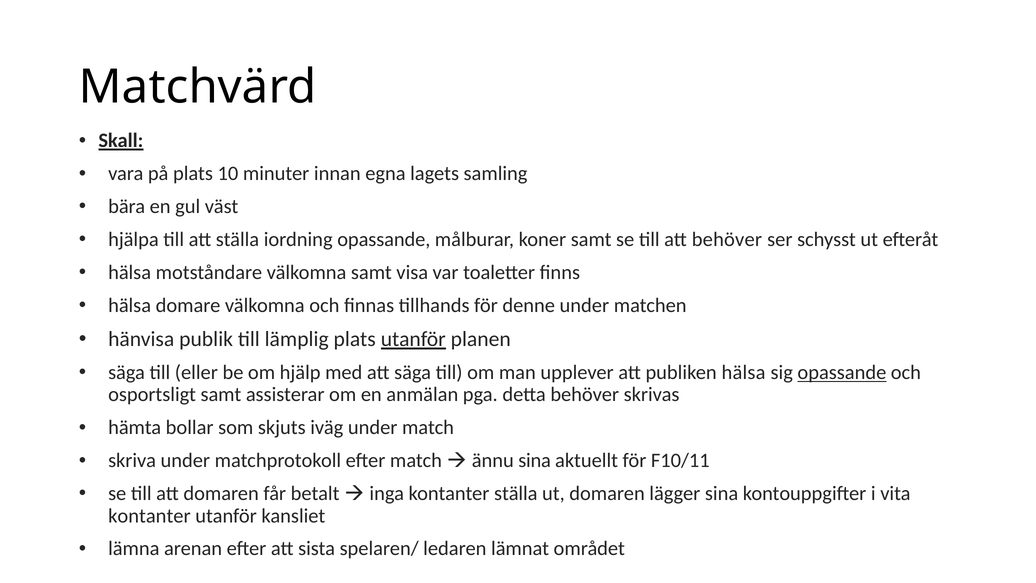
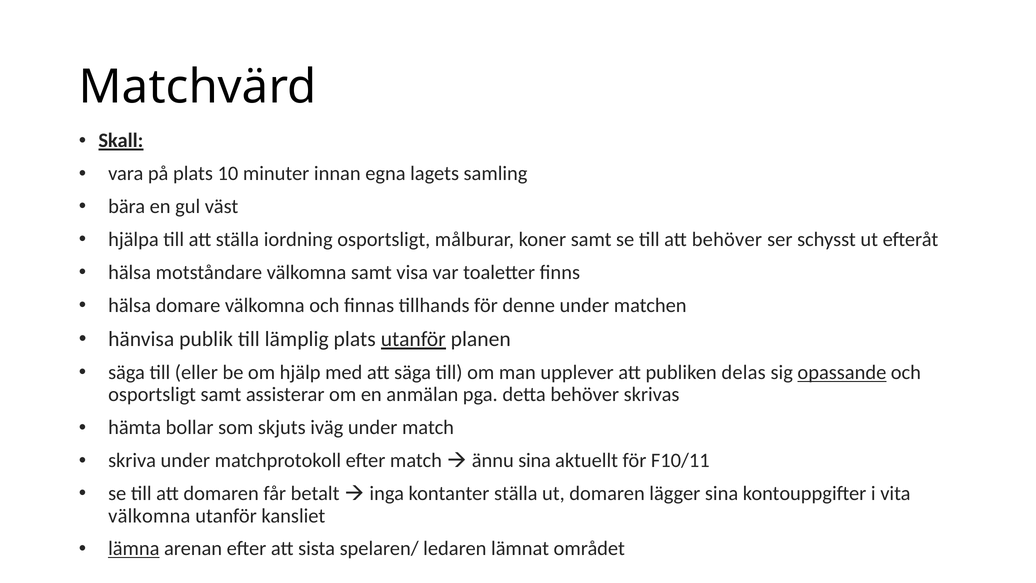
iordning opassande: opassande -> osportsligt
publiken hälsa: hälsa -> delas
kontanter at (149, 516): kontanter -> välkomna
lämna underline: none -> present
